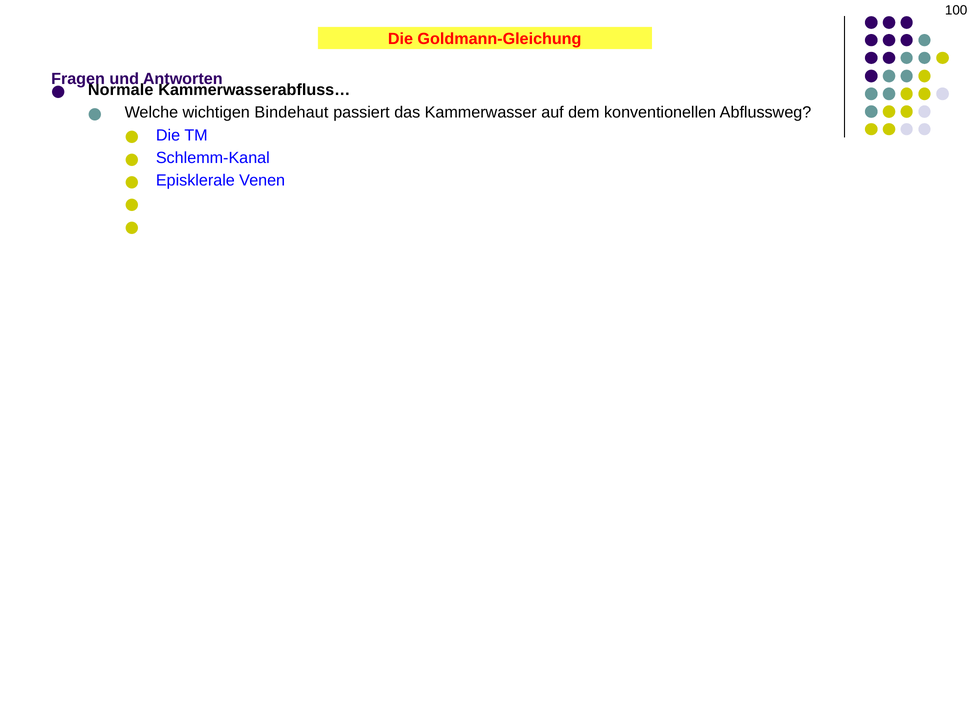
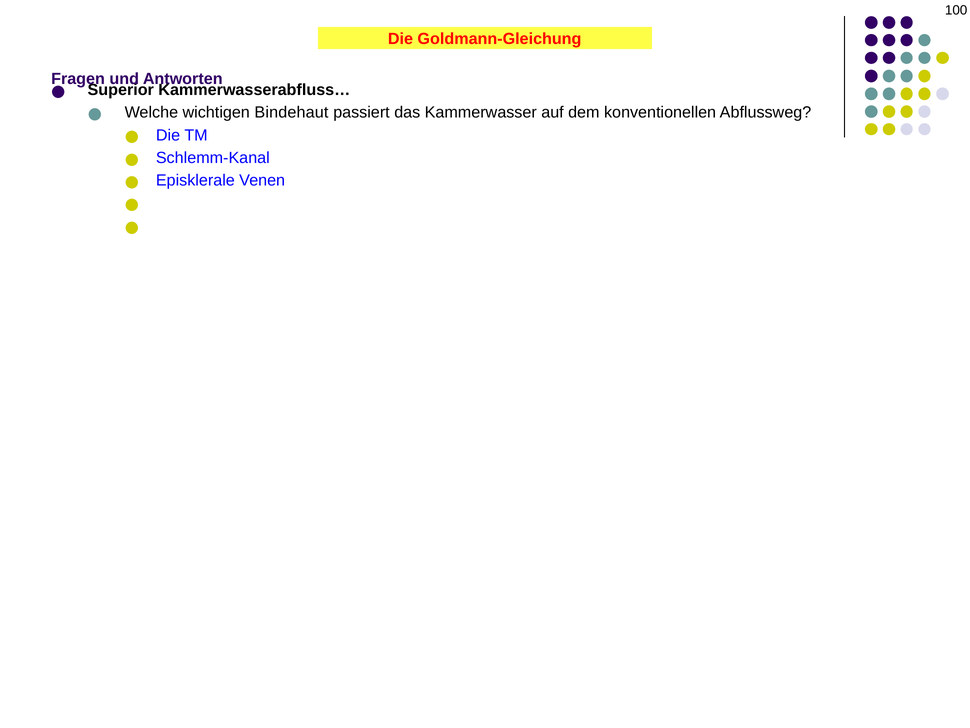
Normale: Normale -> Superior
